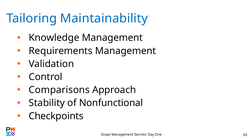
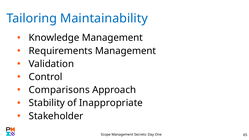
Nonfunctional: Nonfunctional -> Inappropriate
Checkpoints: Checkpoints -> Stakeholder
